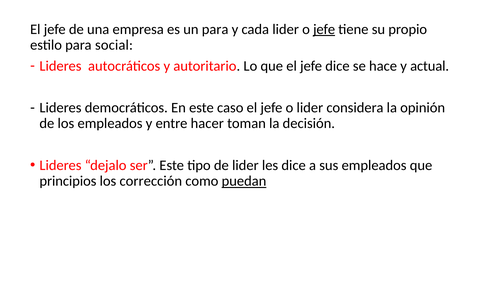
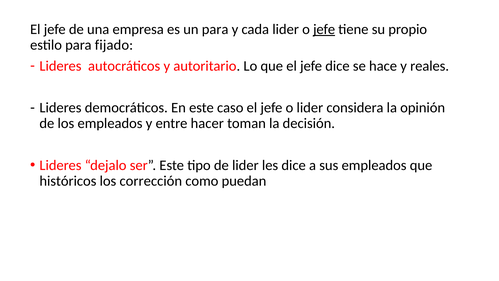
social: social -> fijado
actual: actual -> reales
principios: principios -> históricos
puedan underline: present -> none
